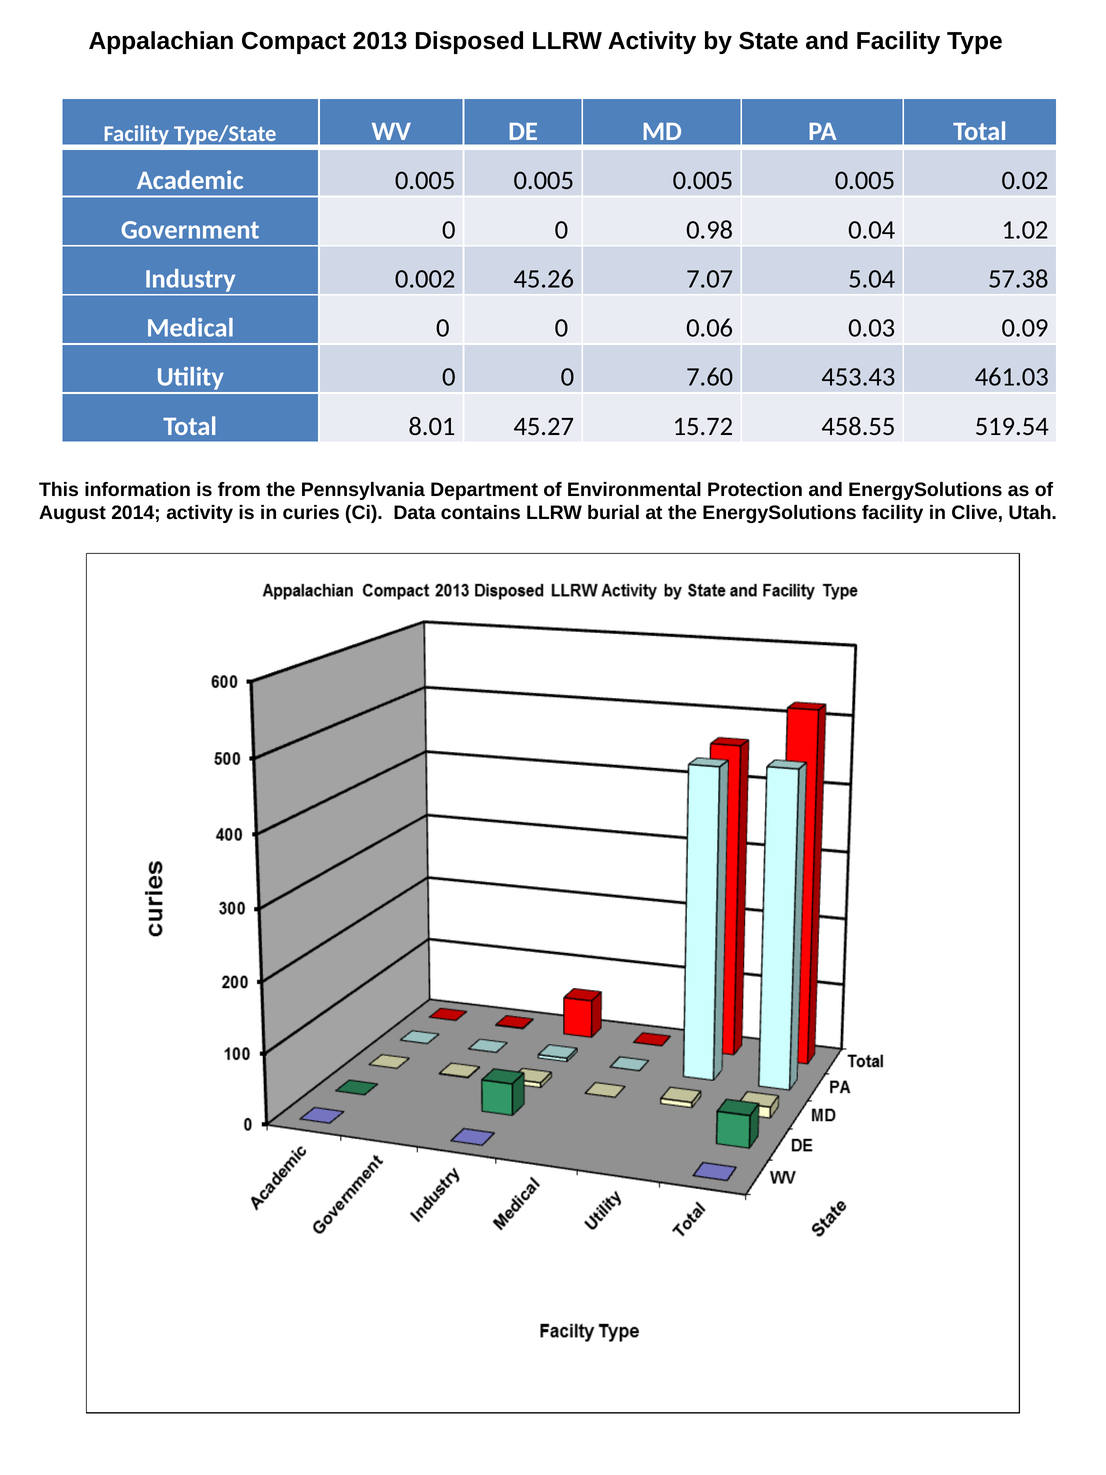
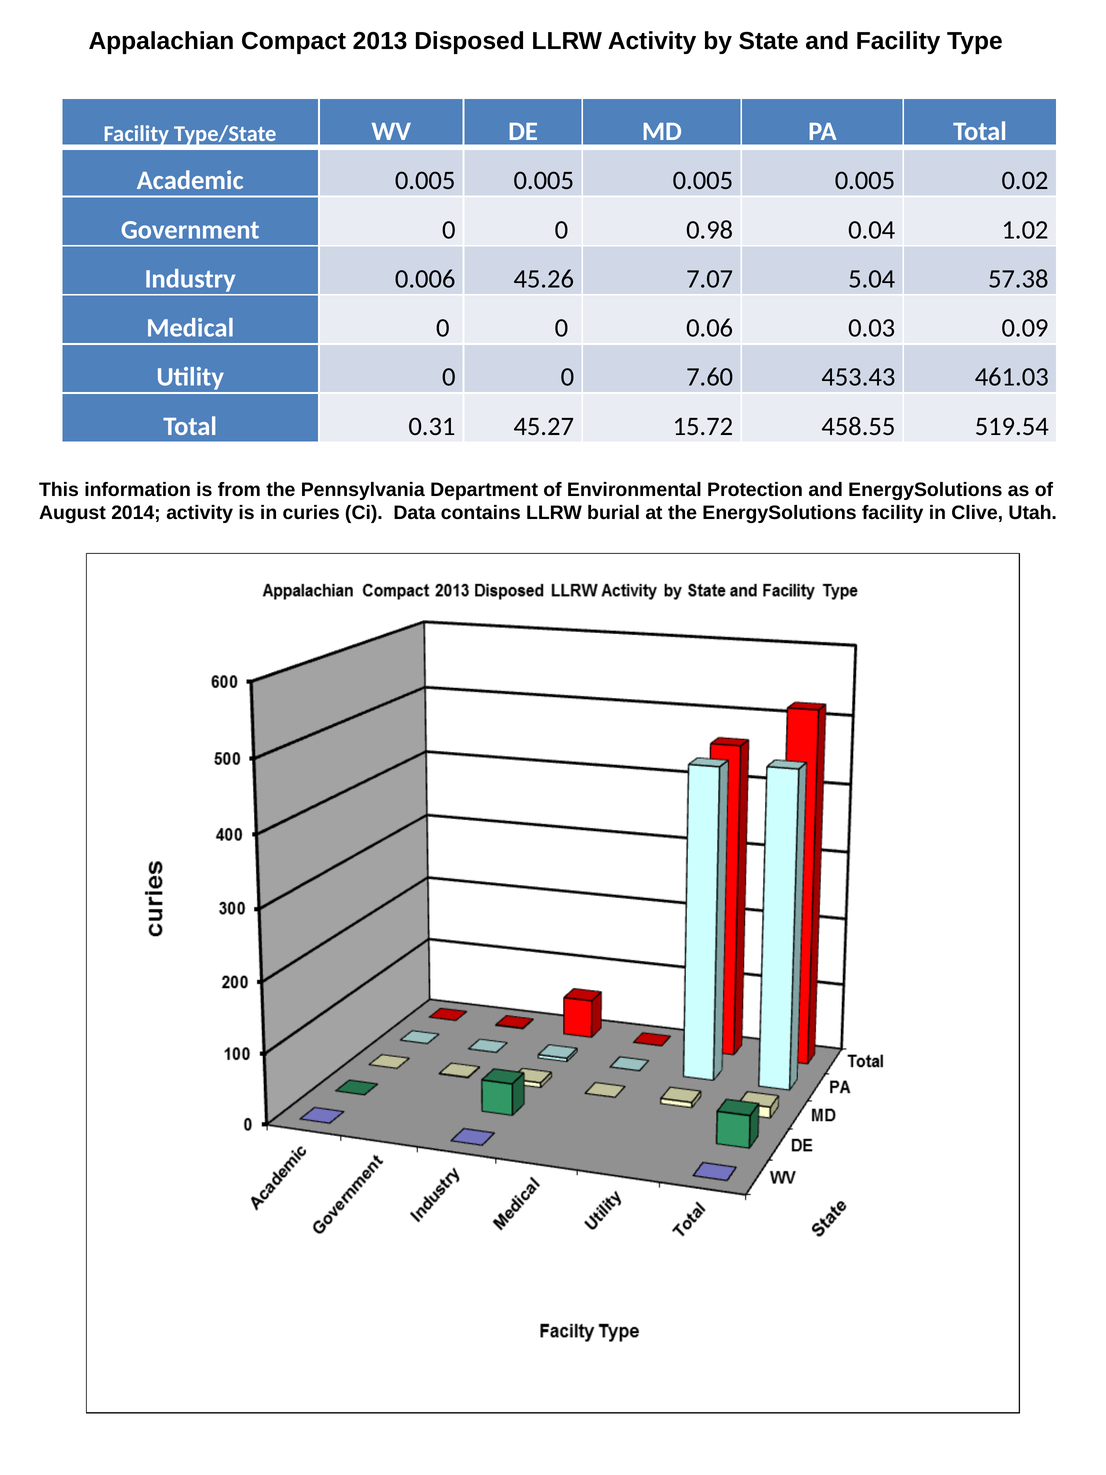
0.002: 0.002 -> 0.006
8.01: 8.01 -> 0.31
